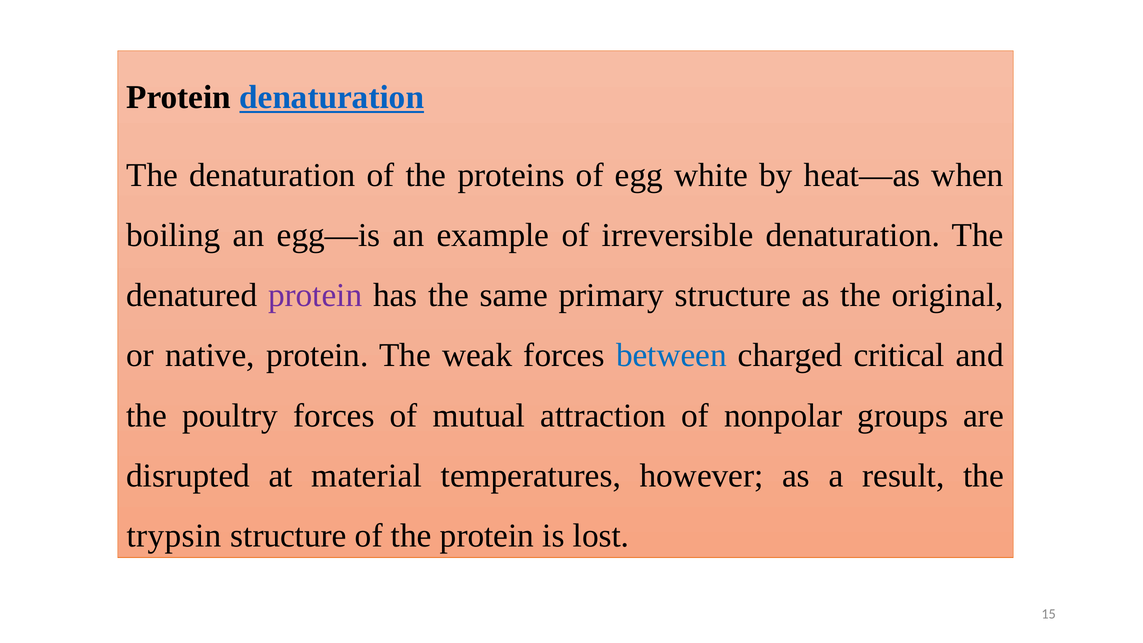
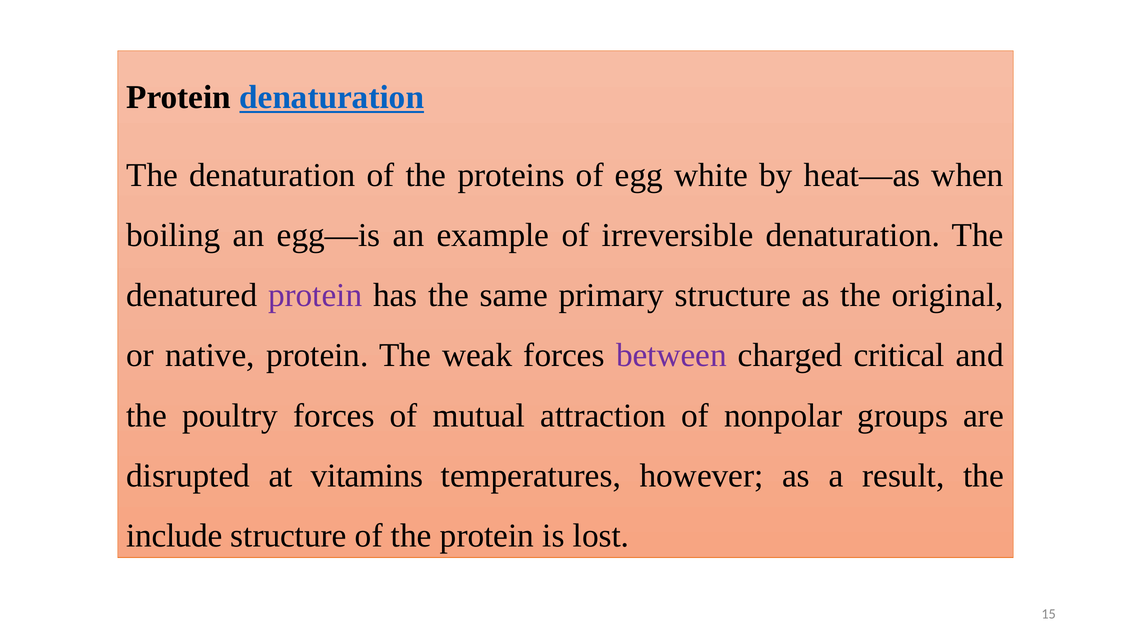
between colour: blue -> purple
material: material -> vitamins
trypsin: trypsin -> include
